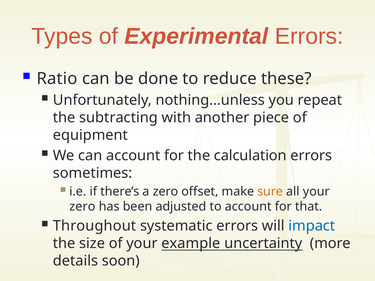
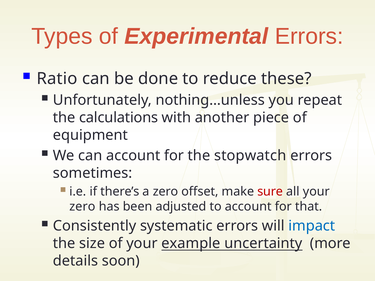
subtracting: subtracting -> calculations
calculation: calculation -> stopwatch
sure colour: orange -> red
Throughout: Throughout -> Consistently
